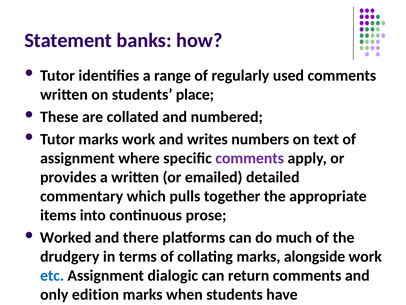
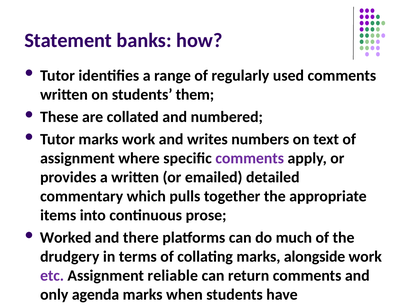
place: place -> them
etc colour: blue -> purple
dialogic: dialogic -> reliable
edition: edition -> agenda
